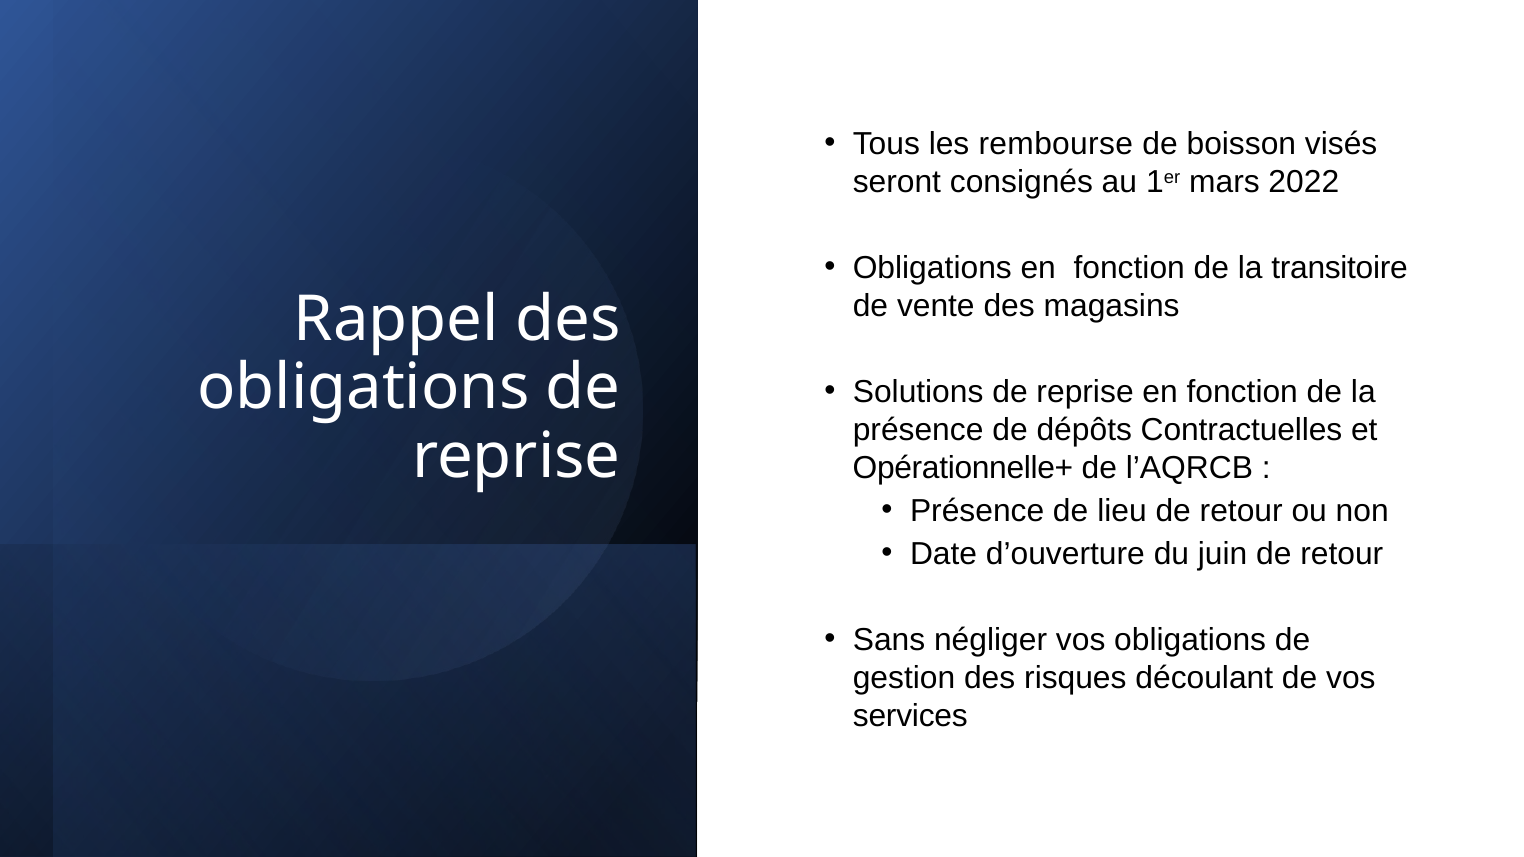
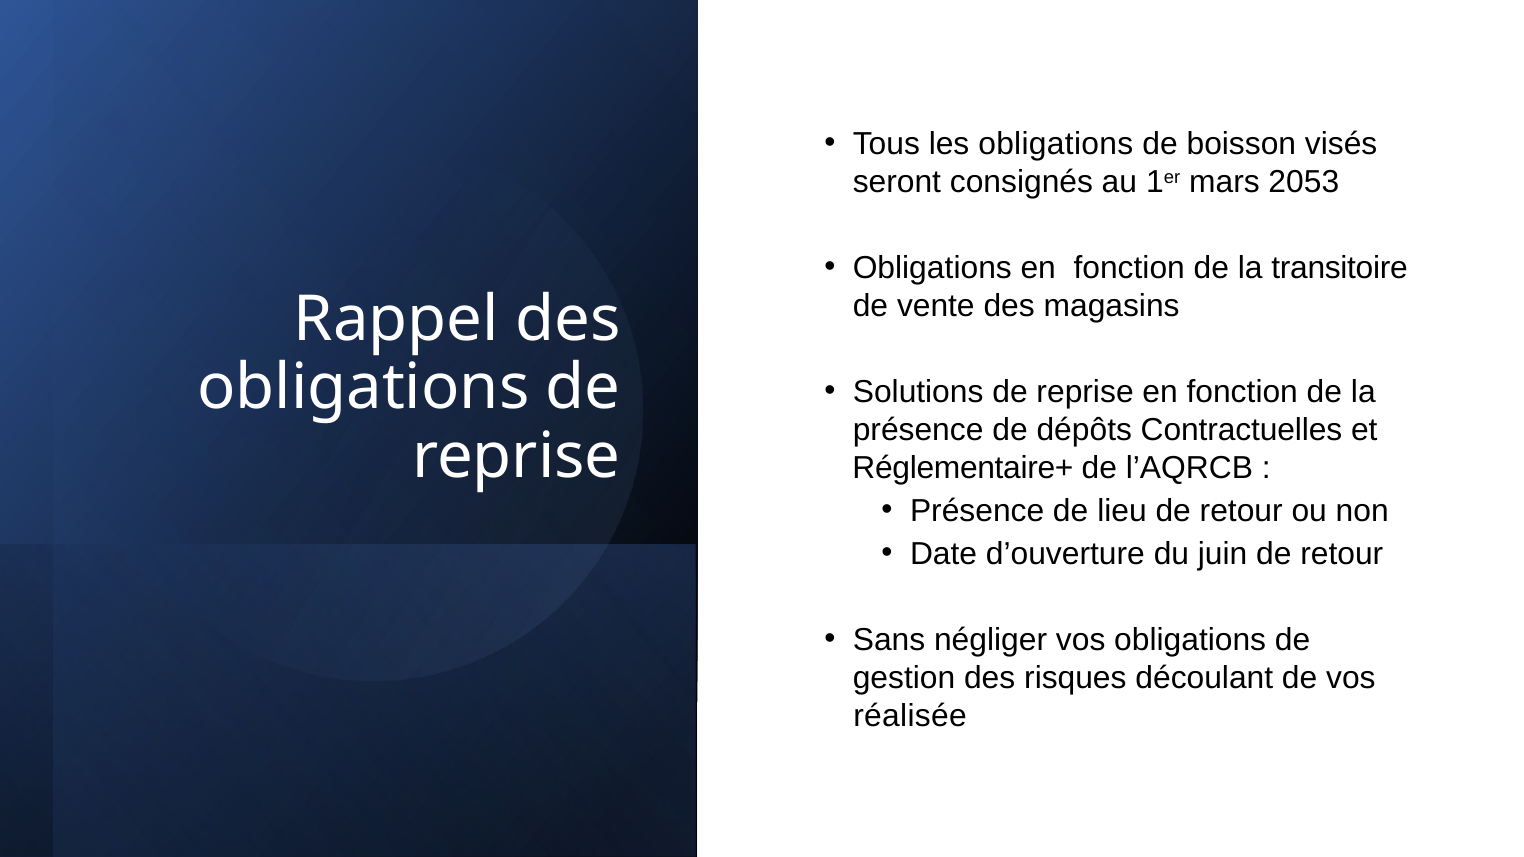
les rembourse: rembourse -> obligations
2022: 2022 -> 2053
Opérationnelle+: Opérationnelle+ -> Réglementaire+
services: services -> réalisée
